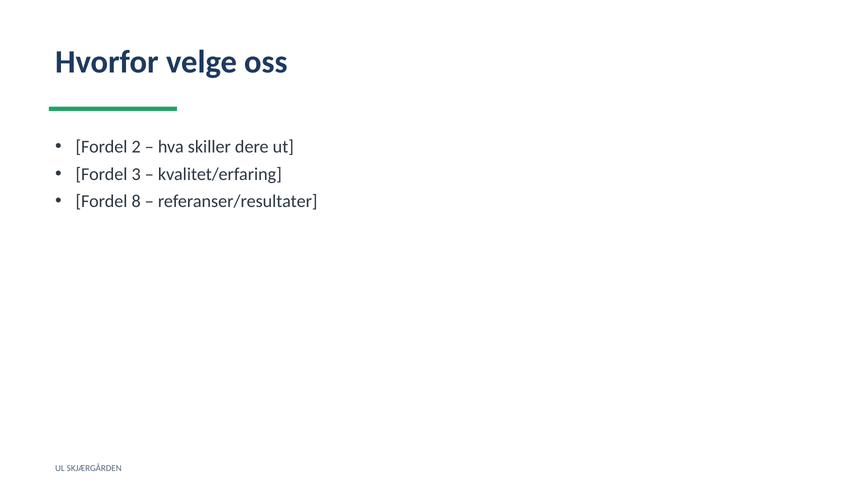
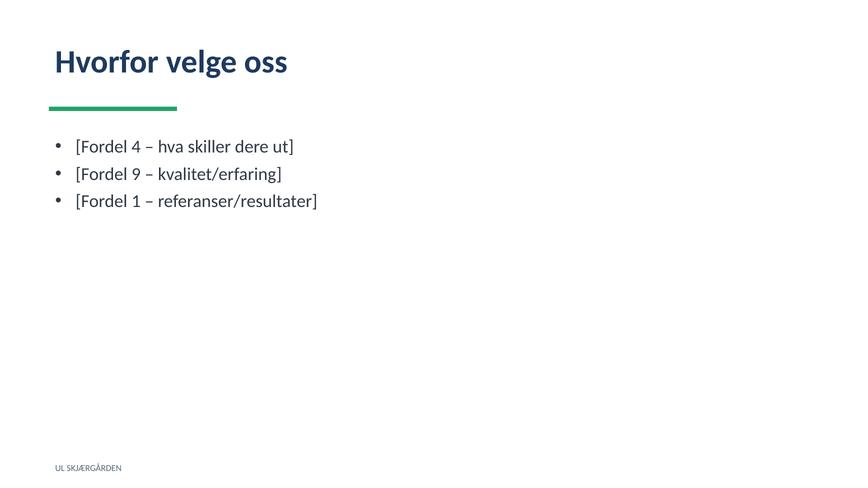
2: 2 -> 4
3: 3 -> 9
8: 8 -> 1
